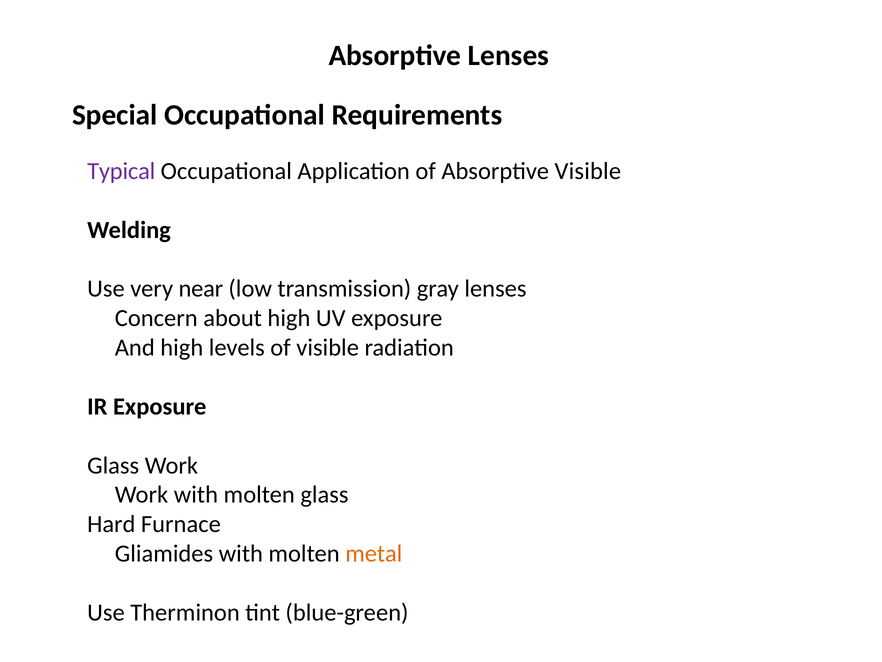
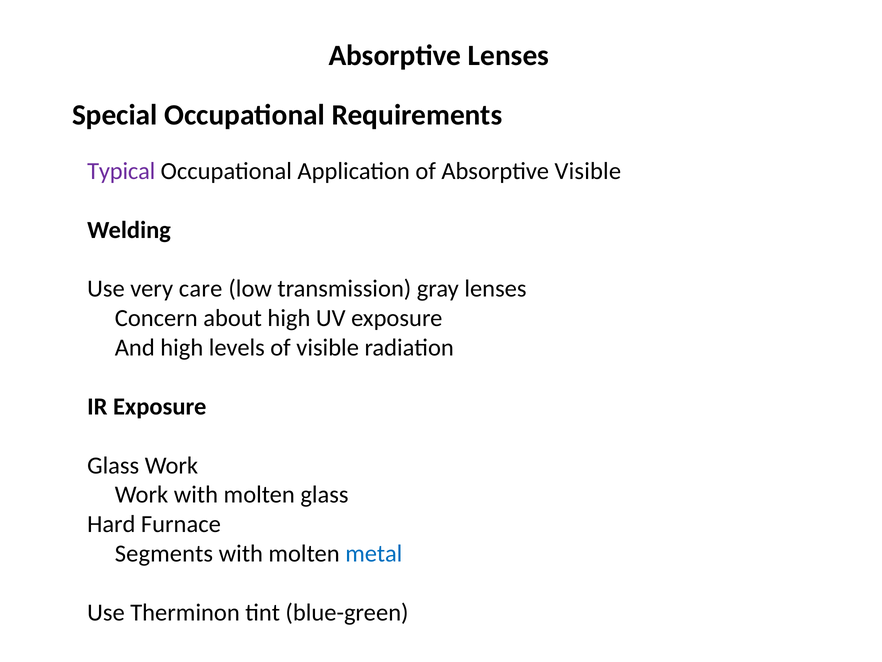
near: near -> care
Gliamides: Gliamides -> Segments
metal colour: orange -> blue
